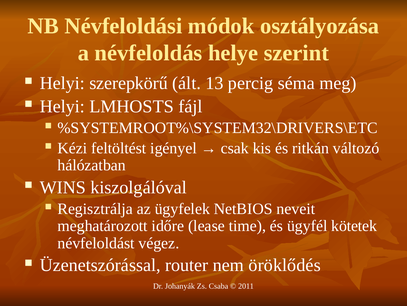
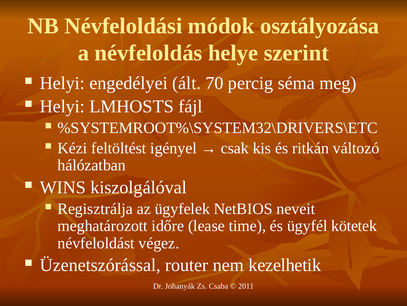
szerepkörű: szerepkörű -> engedélyei
13: 13 -> 70
öröklődés: öröklődés -> kezelhetik
